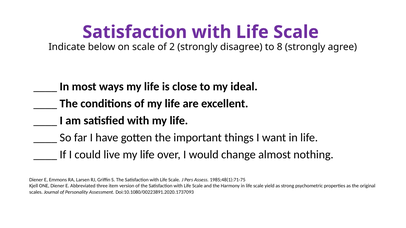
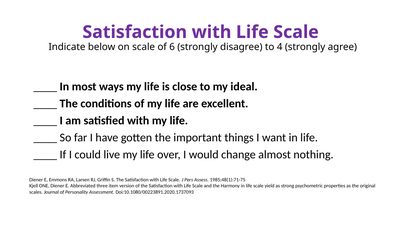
2: 2 -> 6
8: 8 -> 4
